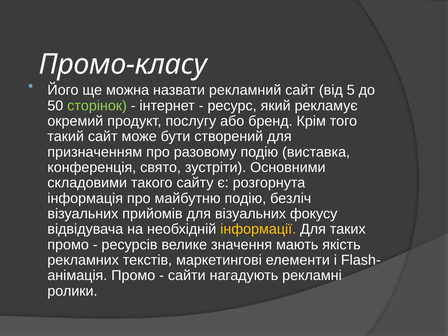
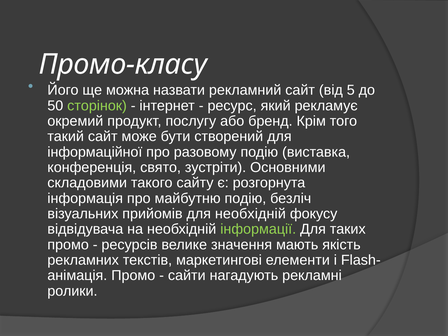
призначенням: призначенням -> інформаційної
для візуальних: візуальних -> необхідній
інформації colour: yellow -> light green
